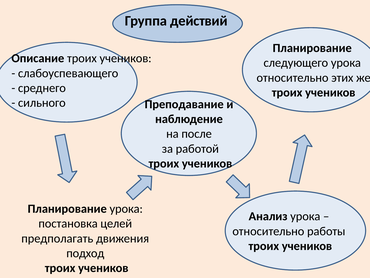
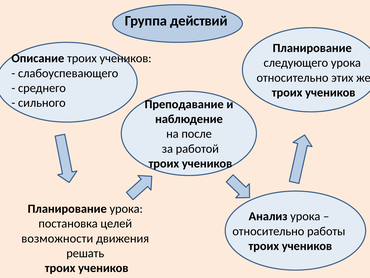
предполагать: предполагать -> возможности
подход: подход -> решать
